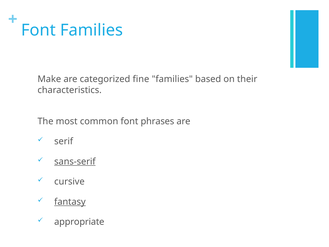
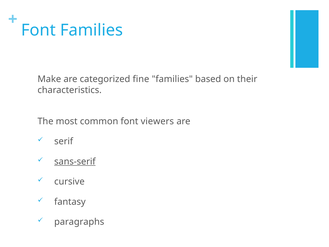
phrases: phrases -> viewers
fantasy underline: present -> none
appropriate: appropriate -> paragraphs
